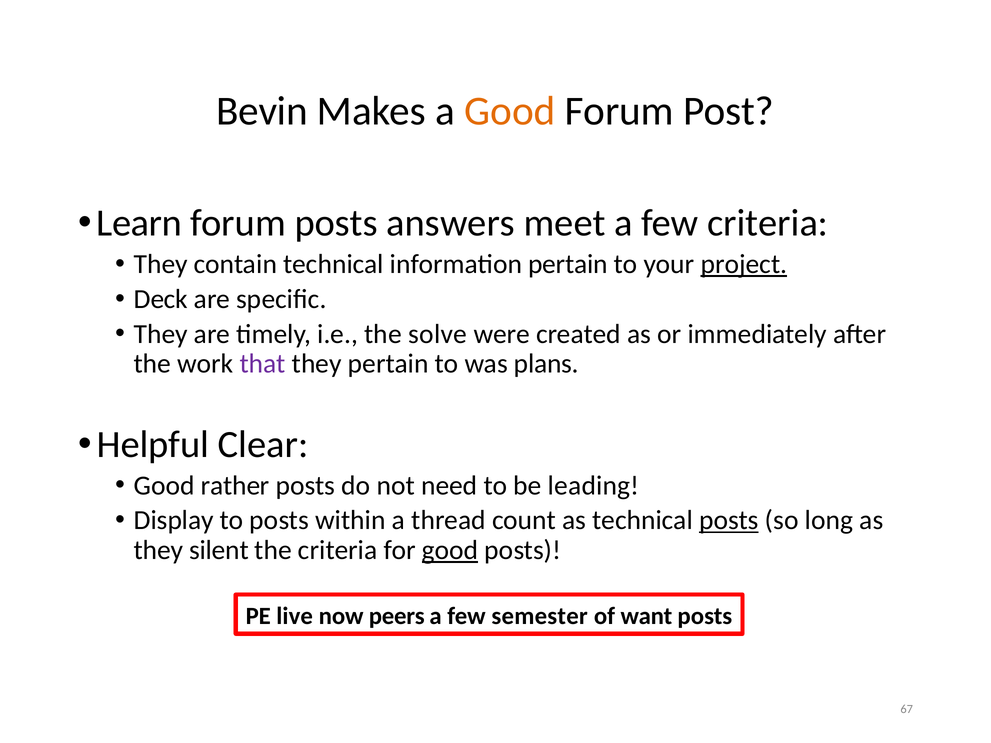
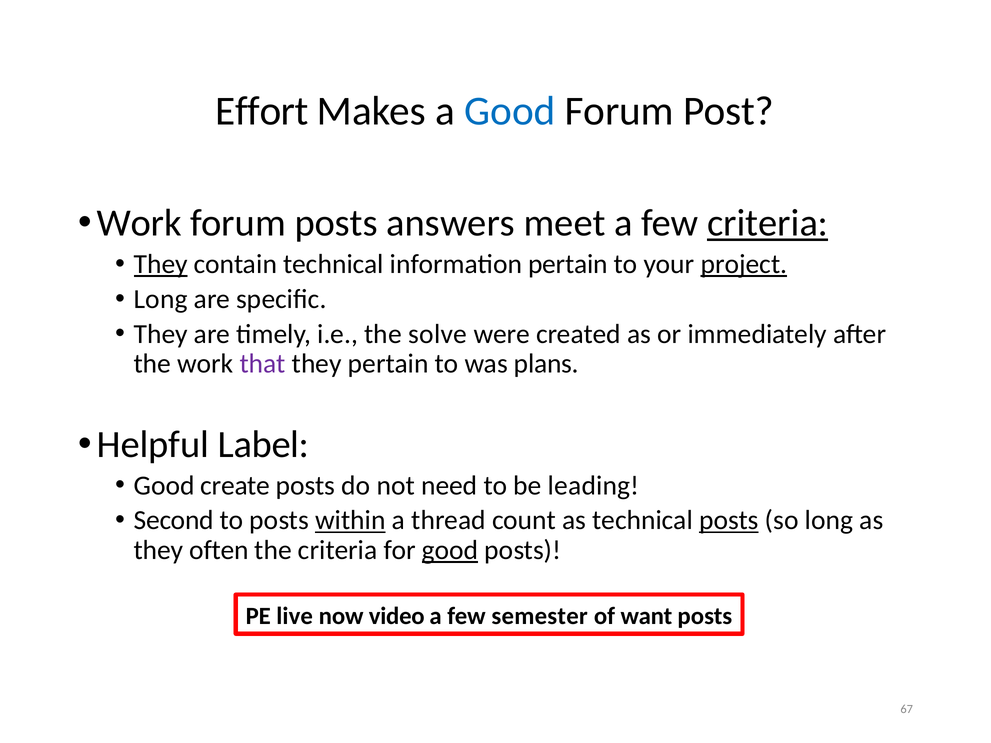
Bevin: Bevin -> Effort
Good at (510, 111) colour: orange -> blue
Learn at (139, 223): Learn -> Work
criteria at (768, 223) underline: none -> present
They at (161, 264) underline: none -> present
Deck at (161, 299): Deck -> Long
Clear: Clear -> Label
rather: rather -> create
Display: Display -> Second
within underline: none -> present
silent: silent -> often
peers: peers -> video
